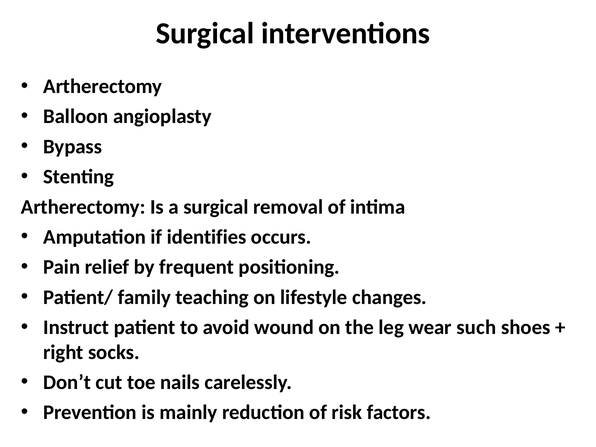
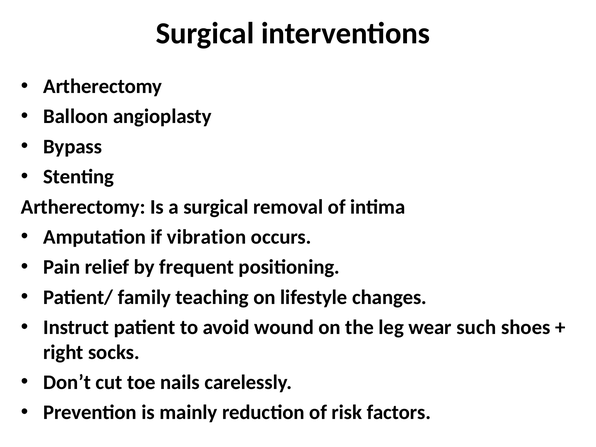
identifies: identifies -> vibration
